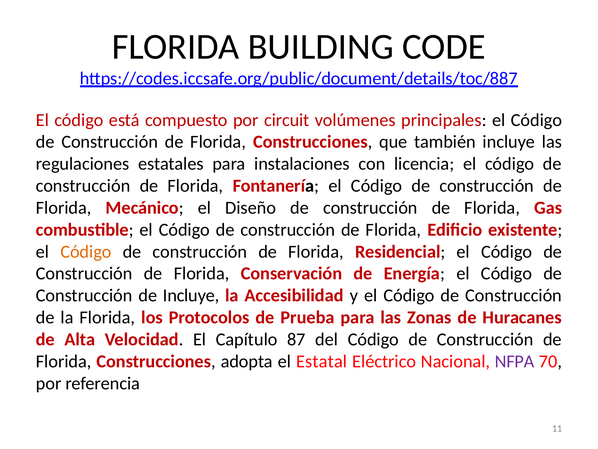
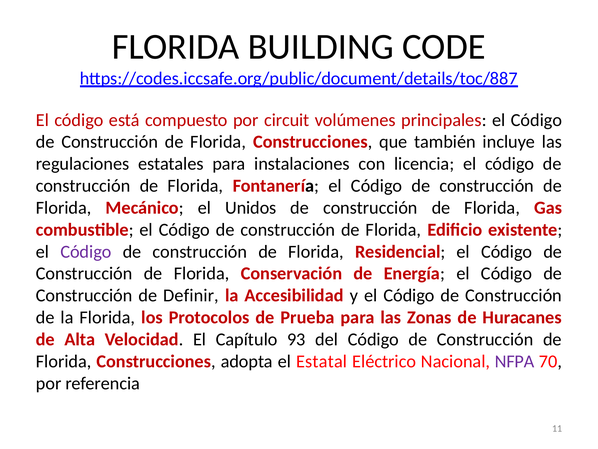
Diseño: Diseño -> Unidos
Código at (86, 251) colour: orange -> purple
de Incluye: Incluye -> Definir
87: 87 -> 93
